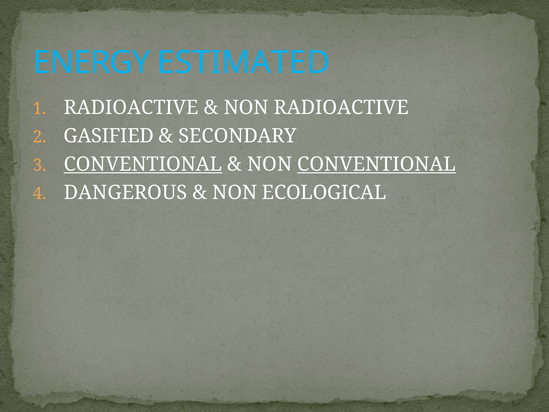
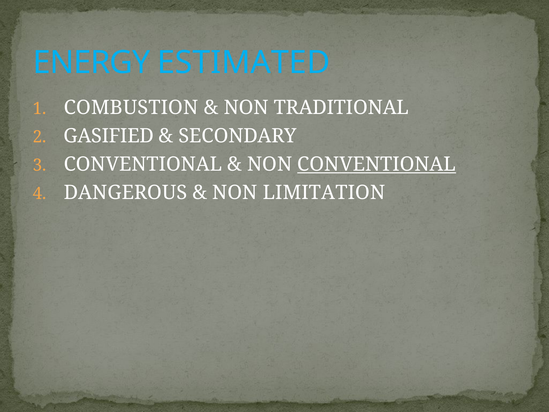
RADIOACTIVE at (131, 107): RADIOACTIVE -> COMBUSTION
NON RADIOACTIVE: RADIOACTIVE -> TRADITIONAL
CONVENTIONAL at (143, 164) underline: present -> none
ECOLOGICAL: ECOLOGICAL -> LIMITATION
